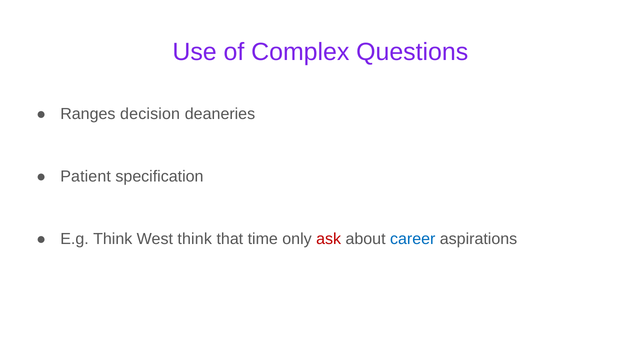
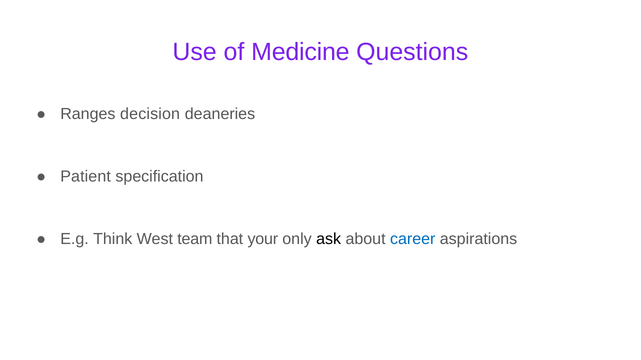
Complex: Complex -> Medicine
West think: think -> team
time: time -> your
ask colour: red -> black
